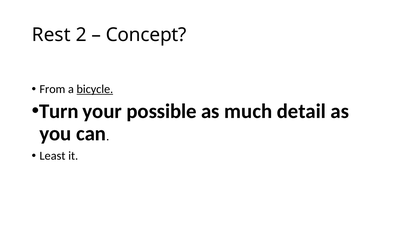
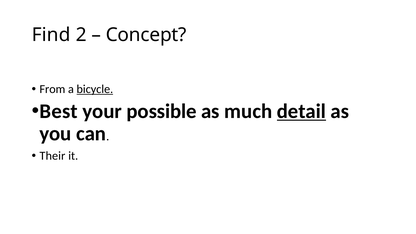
Rest: Rest -> Find
Turn: Turn -> Best
detail underline: none -> present
Least: Least -> Their
